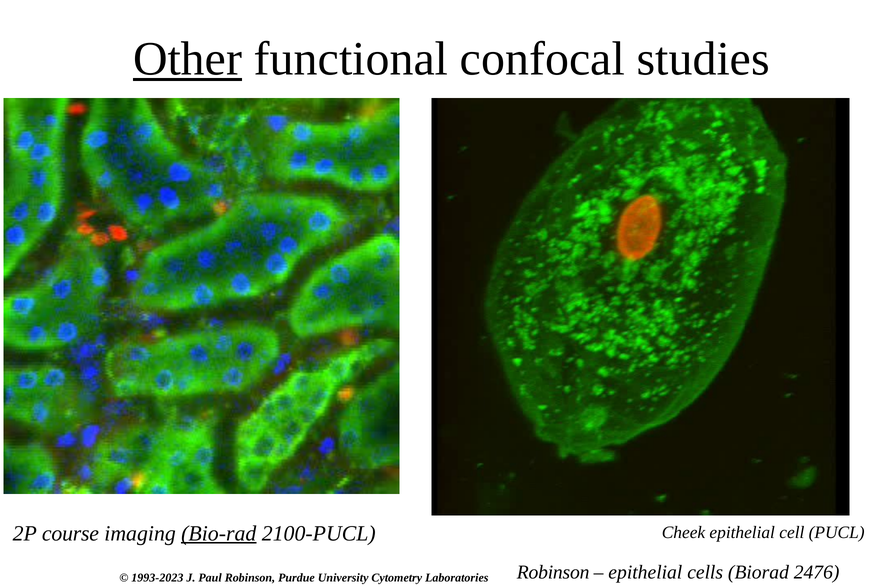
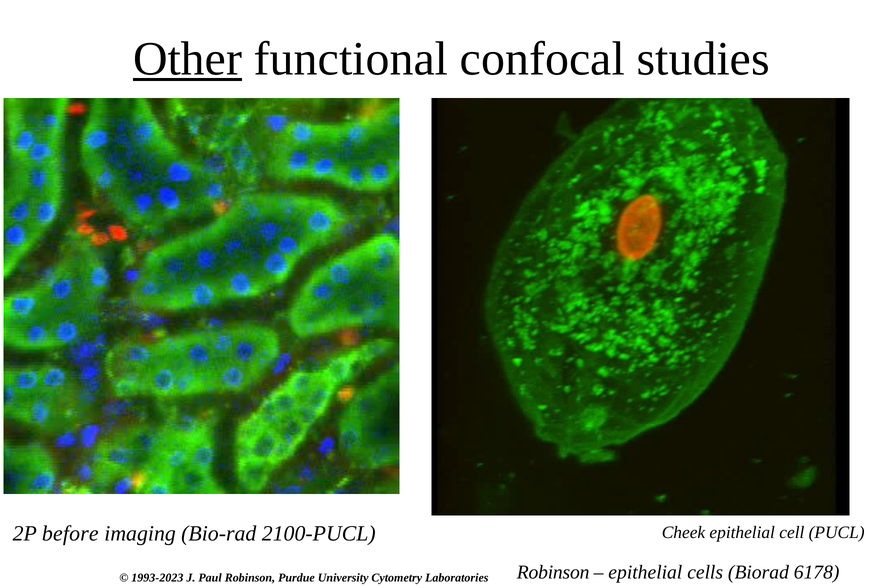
course: course -> before
Bio-rad underline: present -> none
2476: 2476 -> 6178
